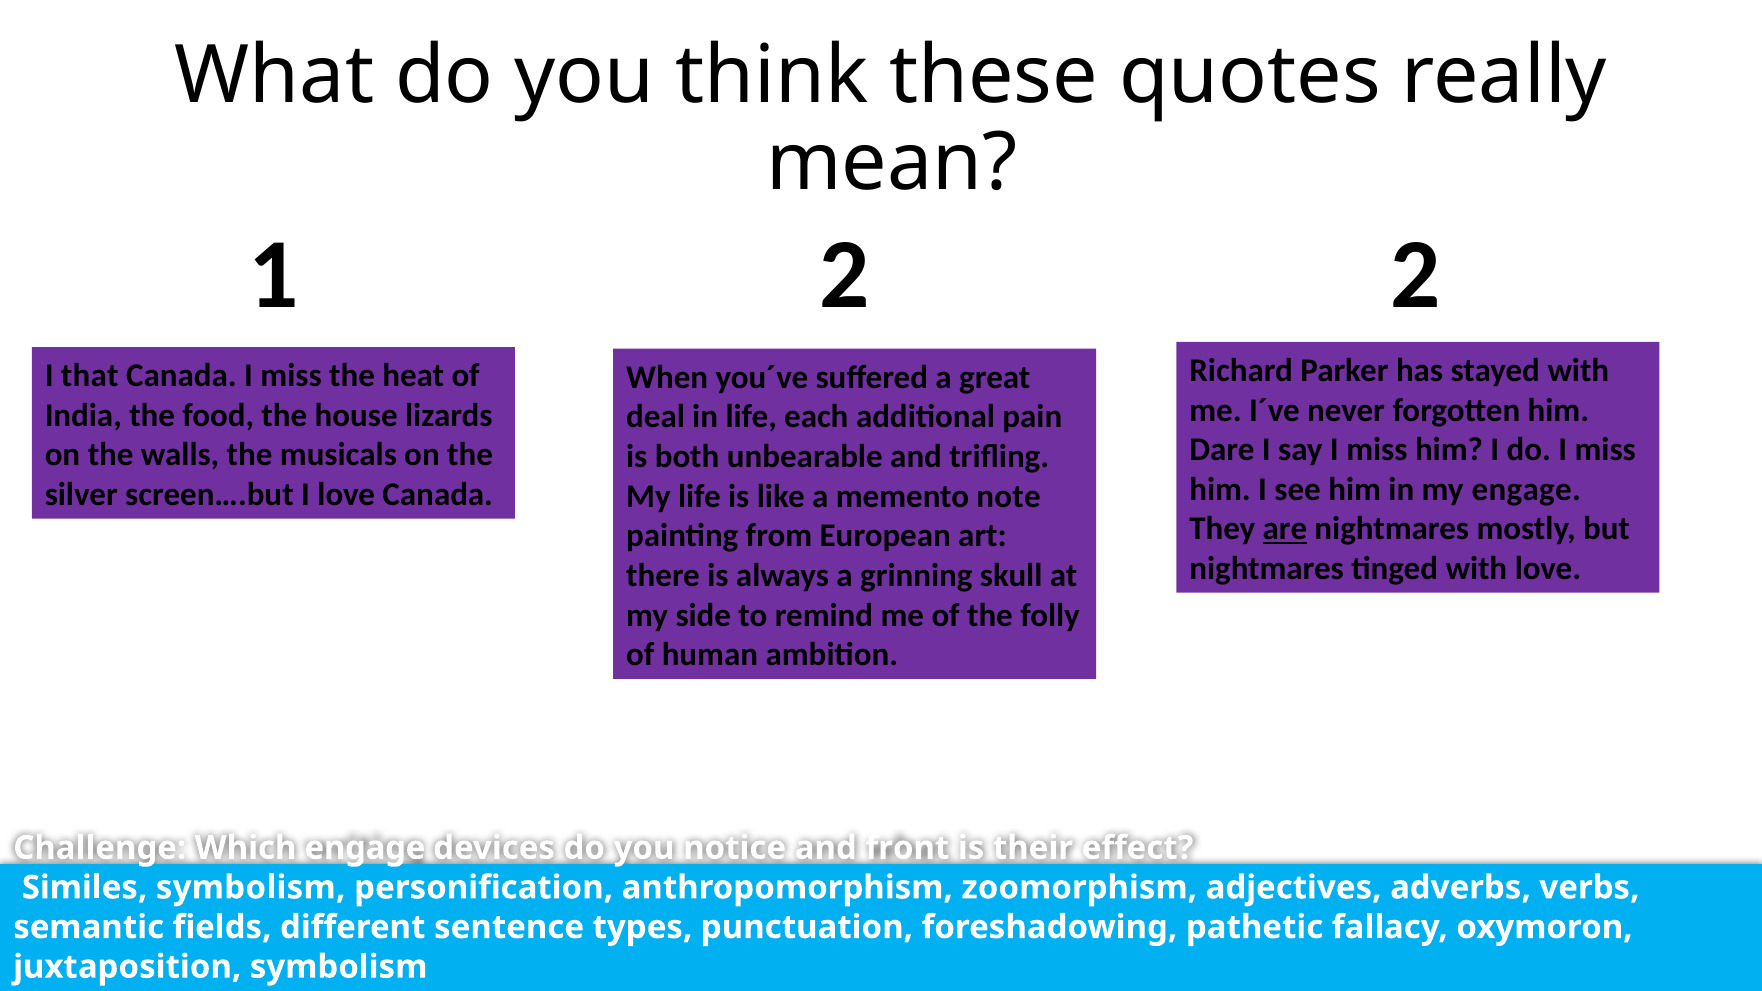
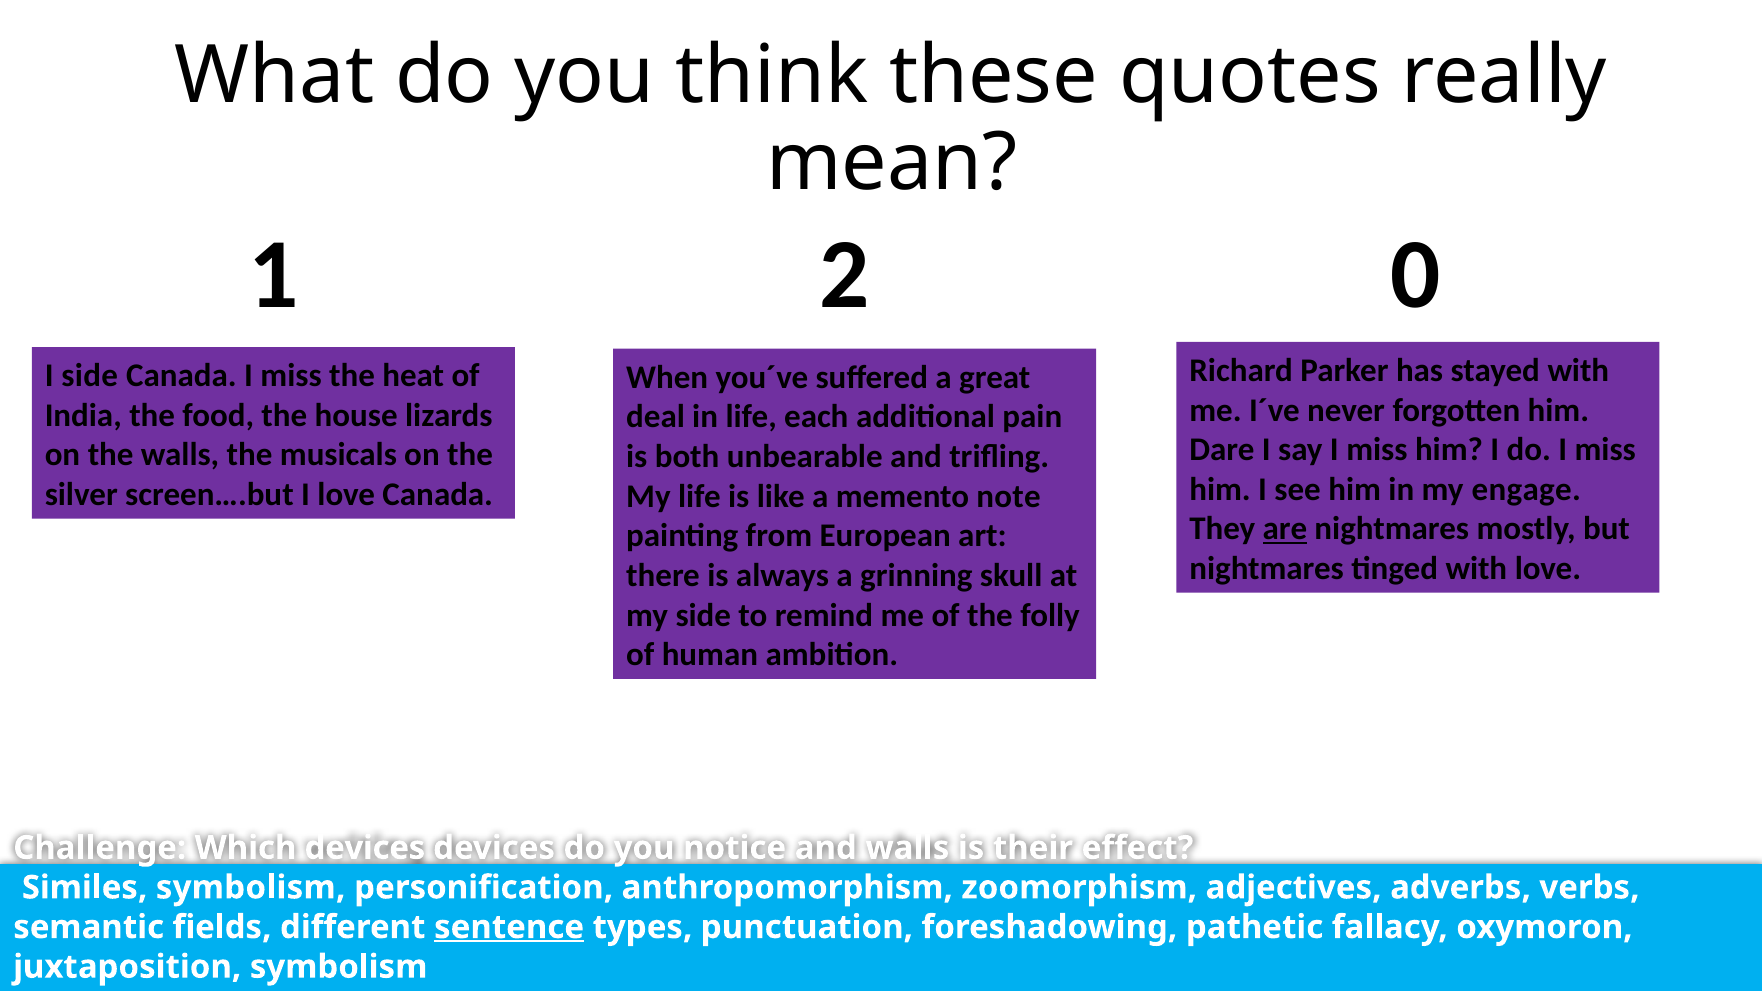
2 2: 2 -> 0
I that: that -> side
Which engage: engage -> devices
and front: front -> walls
sentence underline: none -> present
